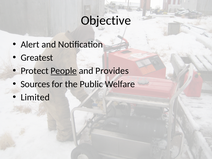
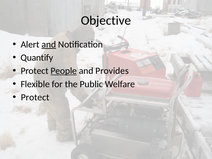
and at (49, 44) underline: none -> present
Greatest: Greatest -> Quantify
Sources: Sources -> Flexible
Limited at (35, 97): Limited -> Protect
